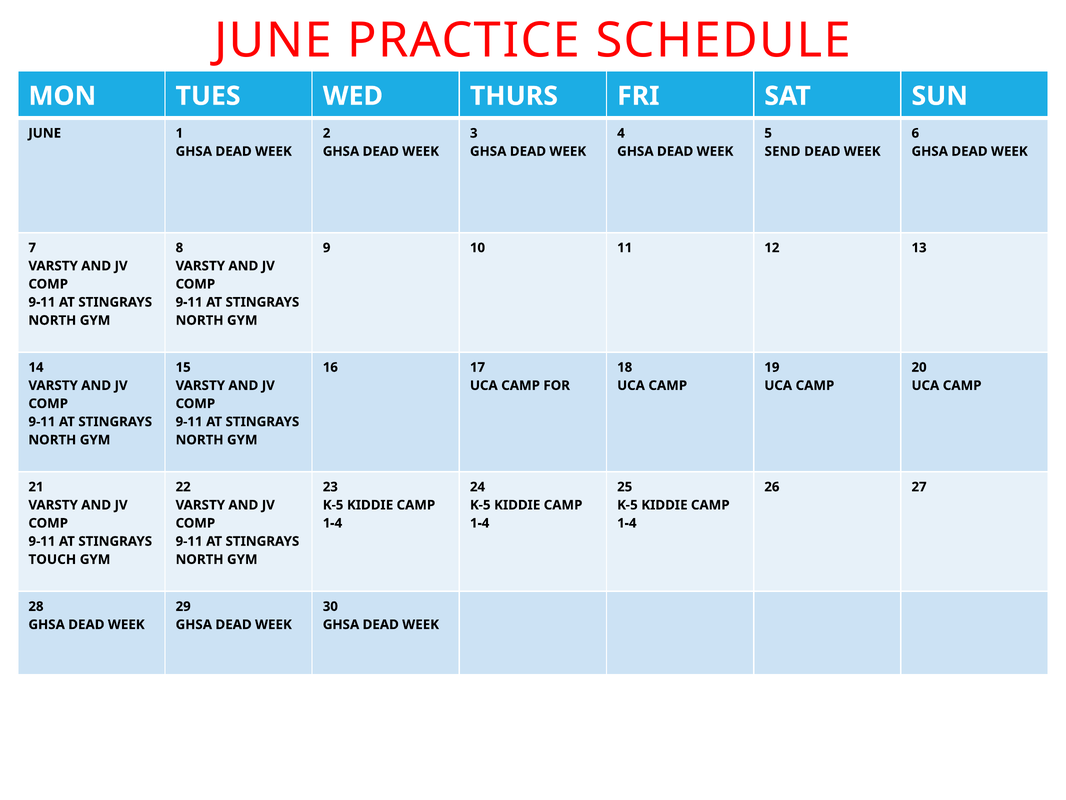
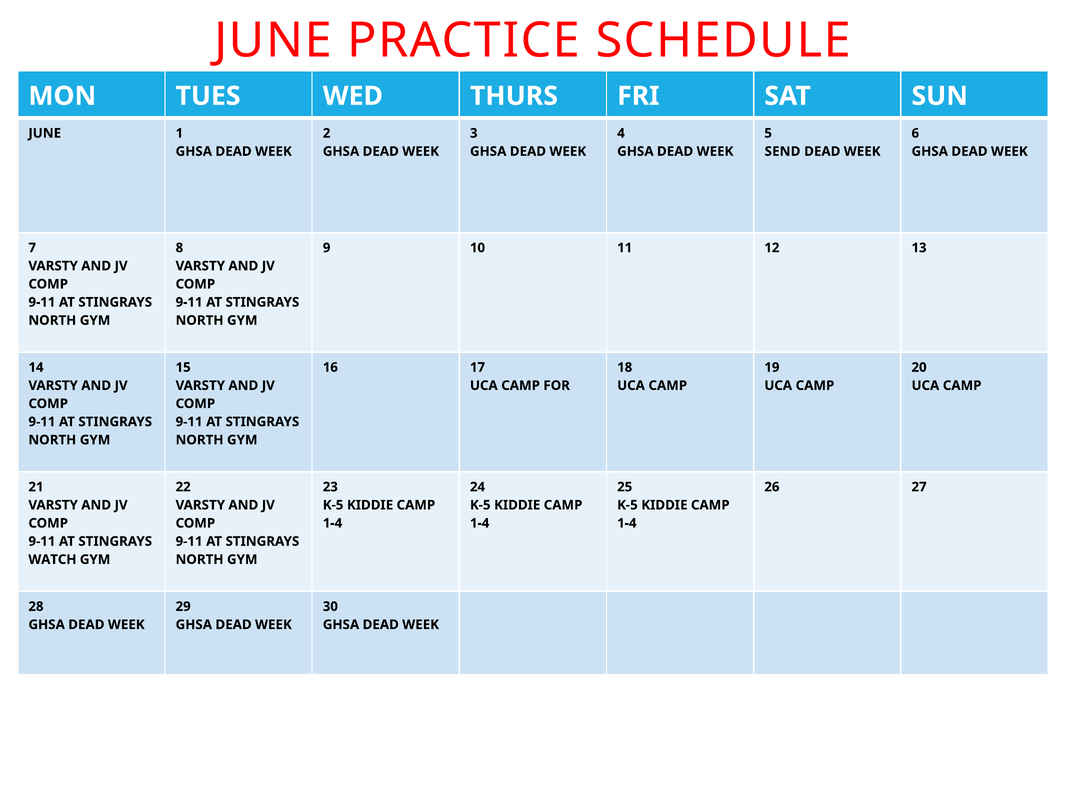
TOUCH: TOUCH -> WATCH
